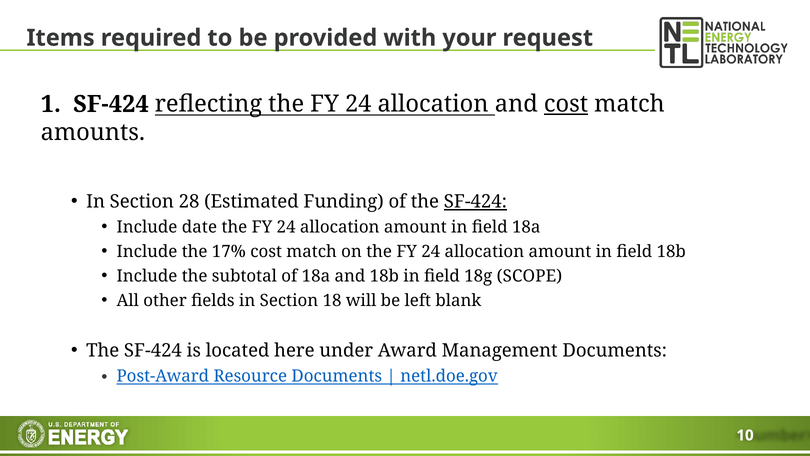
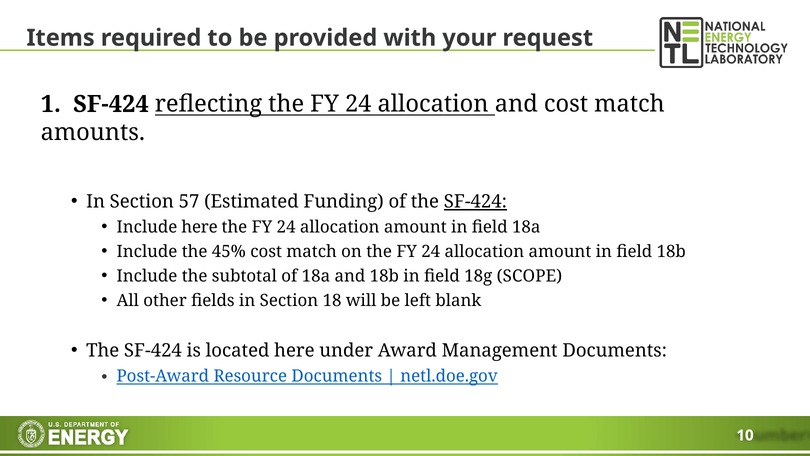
cost at (566, 104) underline: present -> none
28: 28 -> 57
Include date: date -> here
17%: 17% -> 45%
